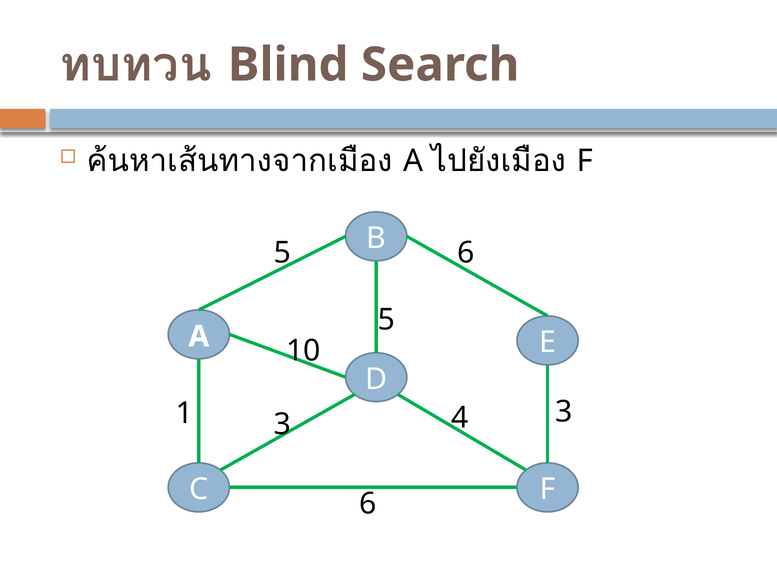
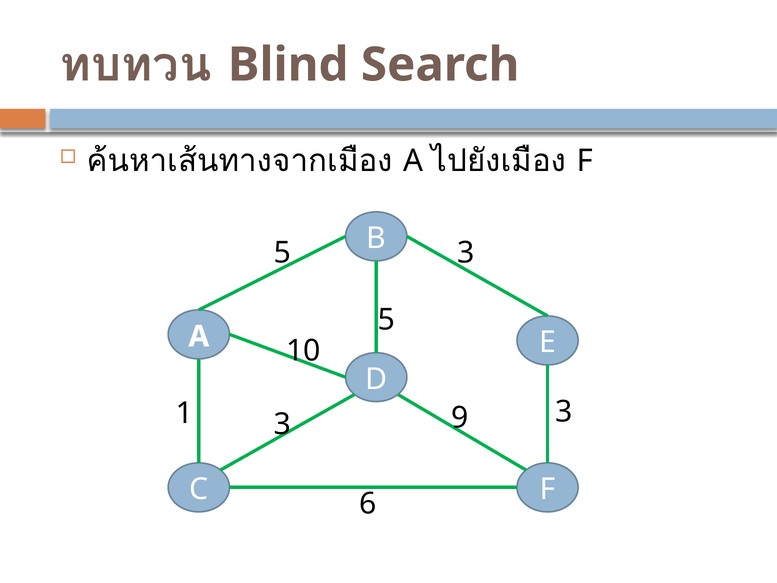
6 at (466, 253): 6 -> 3
4: 4 -> 9
